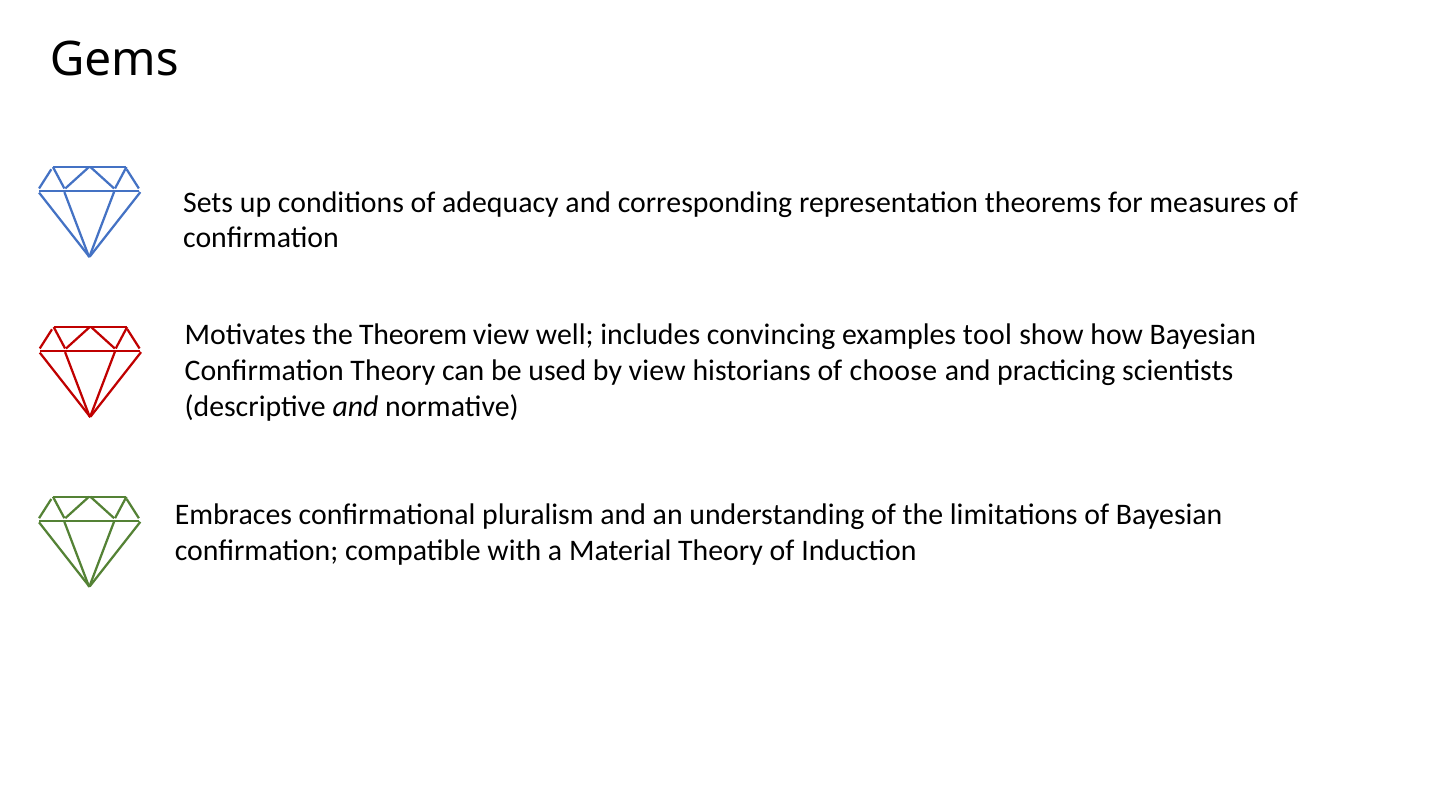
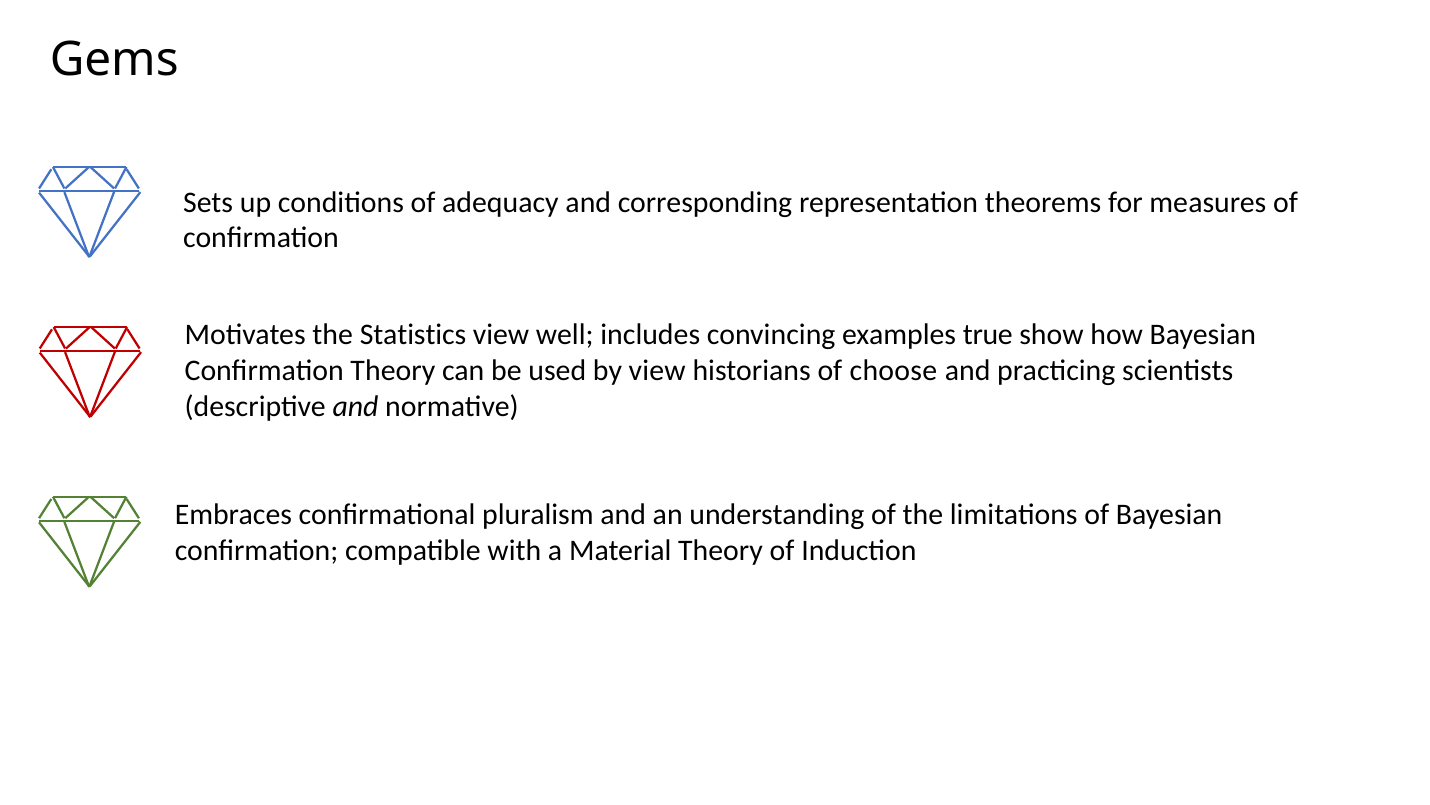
Theorem: Theorem -> Statistics
tool: tool -> true
